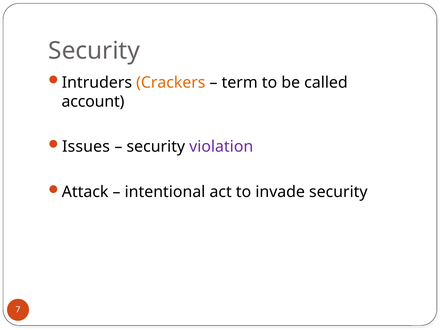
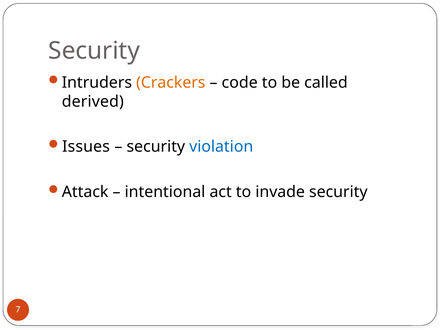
term: term -> code
account: account -> derived
violation colour: purple -> blue
